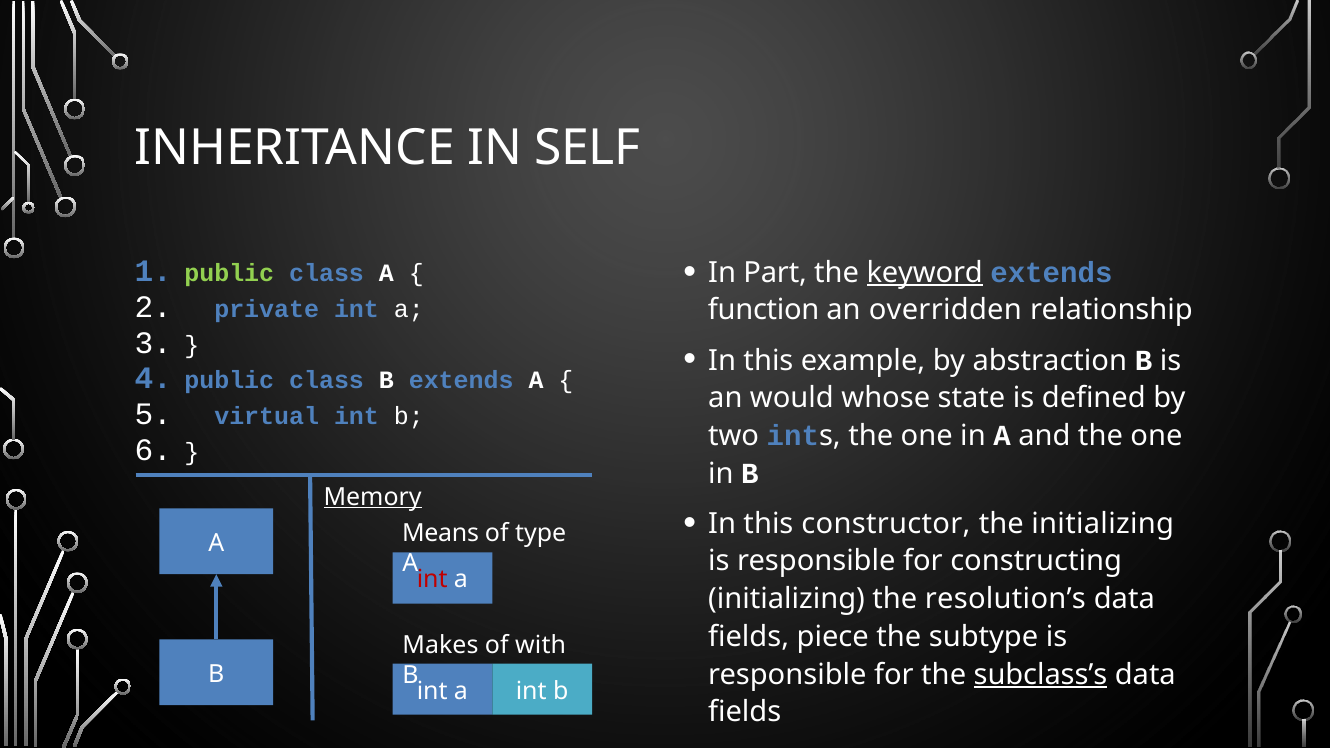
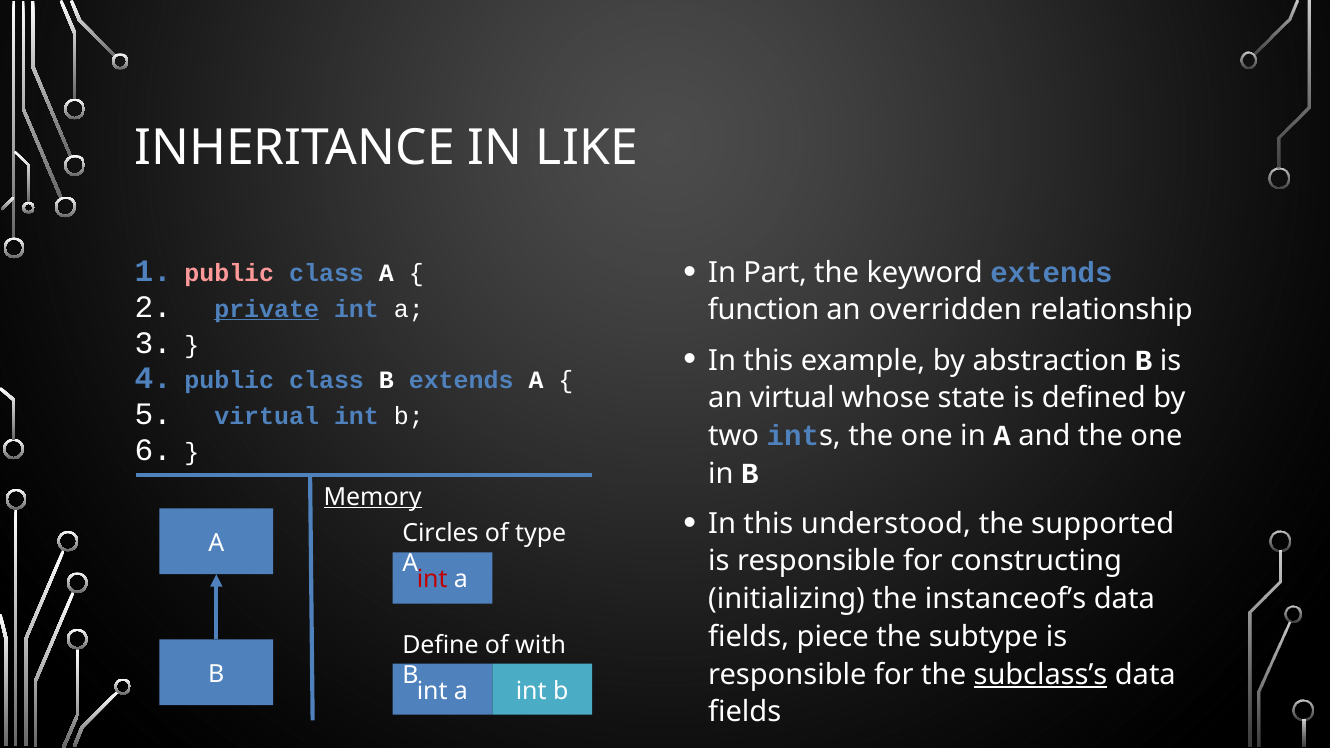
SELF: SELF -> LIKE
keyword underline: present -> none
public at (229, 273) colour: light green -> pink
private underline: none -> present
an would: would -> virtual
constructor: constructor -> understood
the initializing: initializing -> supported
Means: Means -> Circles
resolution’s: resolution’s -> instanceof’s
Makes: Makes -> Define
